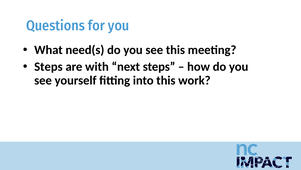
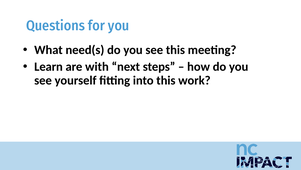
Steps at (48, 66): Steps -> Learn
